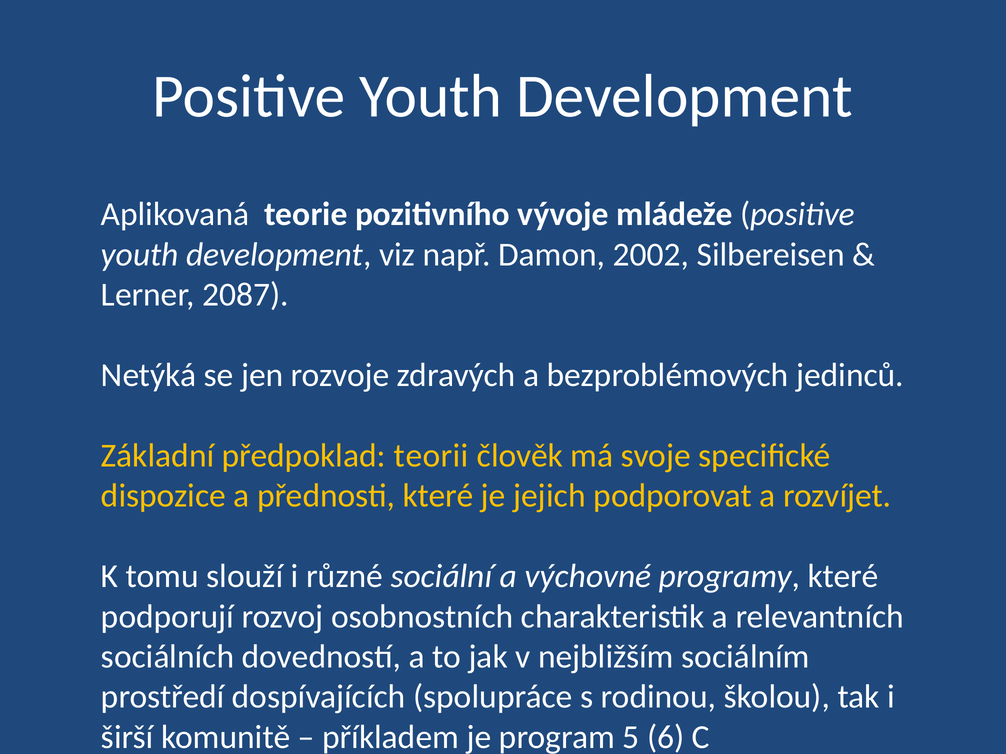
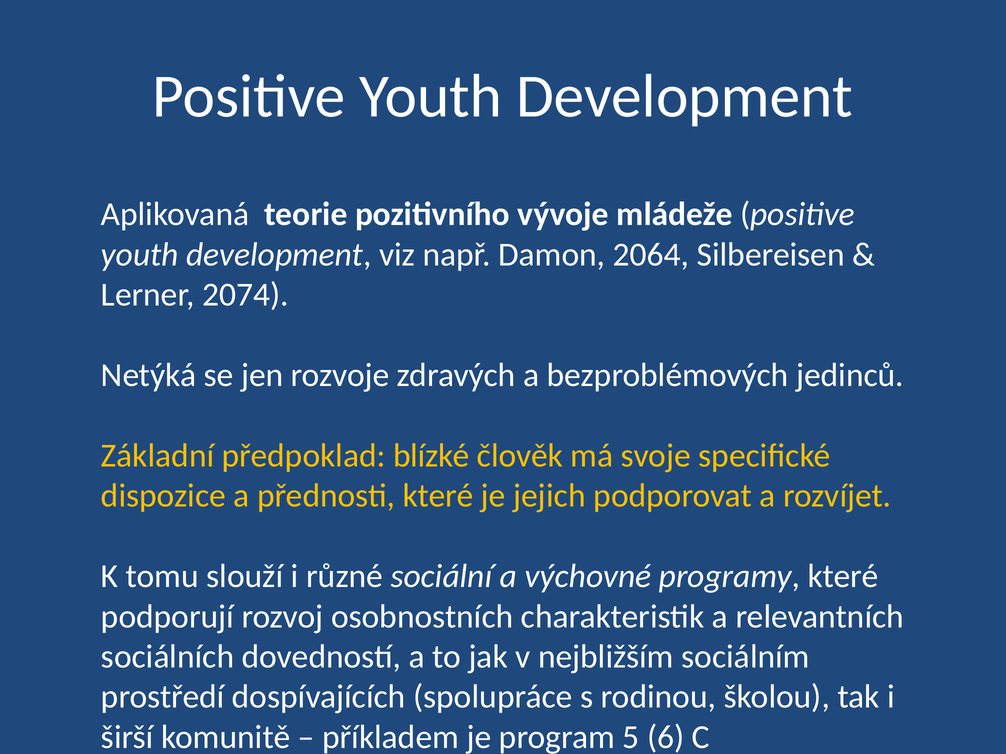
2002: 2002 -> 2064
2087: 2087 -> 2074
teorii: teorii -> blízké
